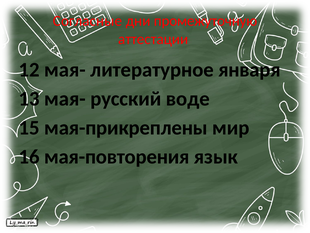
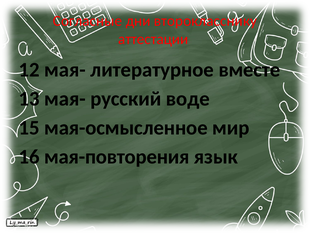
промежуточную: промежуточную -> второкласснику
января: января -> вместе
мая-прикреплены: мая-прикреплены -> мая-осмысленное
